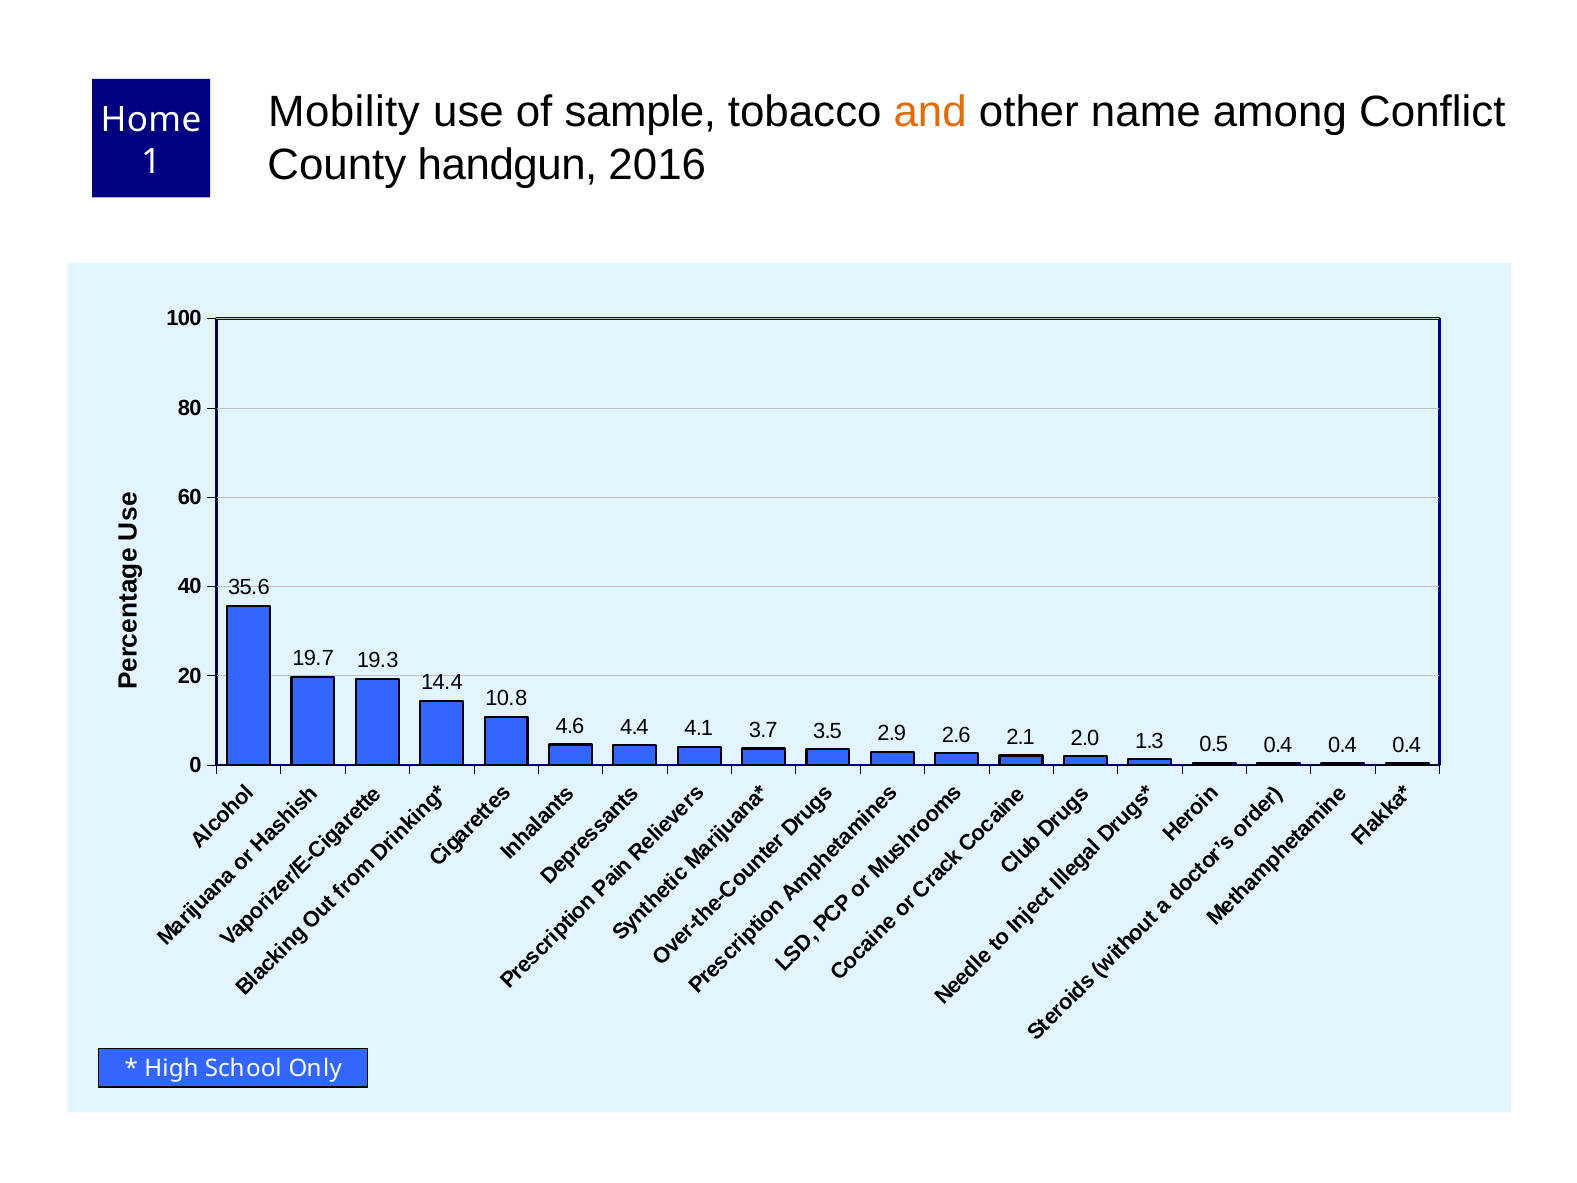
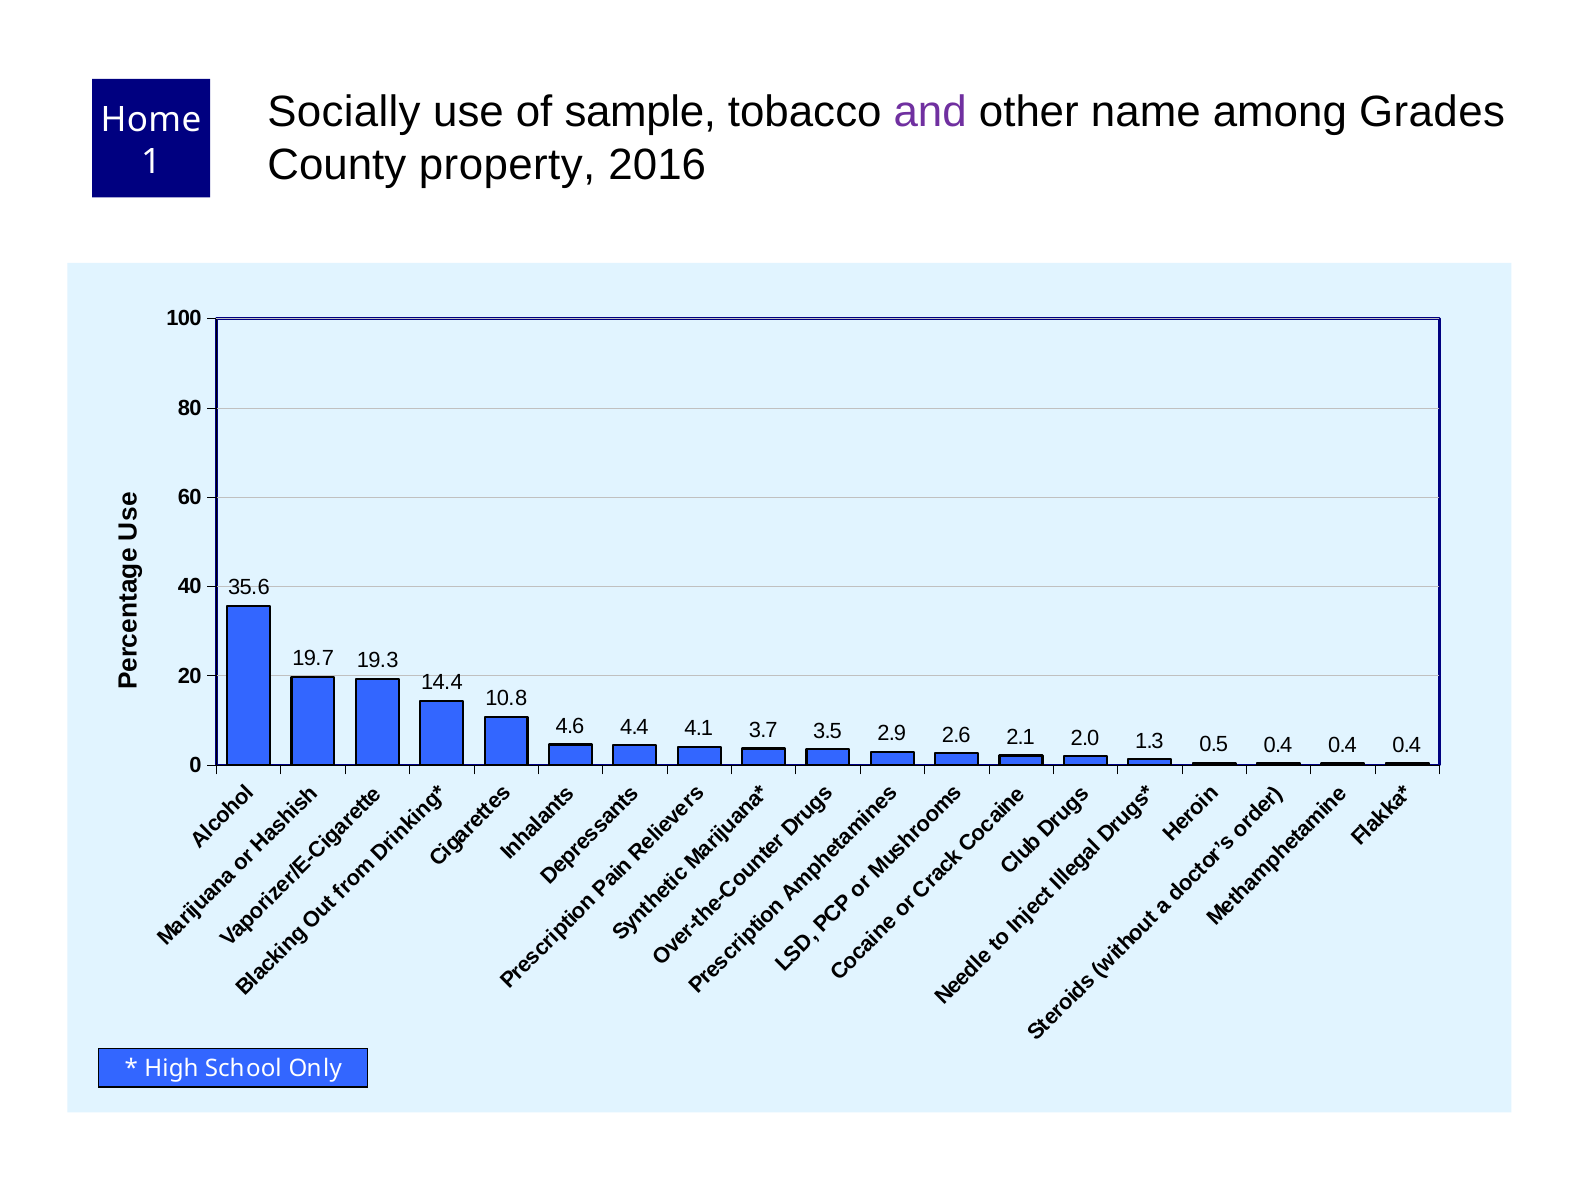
Mobility: Mobility -> Socially
and colour: orange -> purple
Conflict: Conflict -> Grades
handgun: handgun -> property
